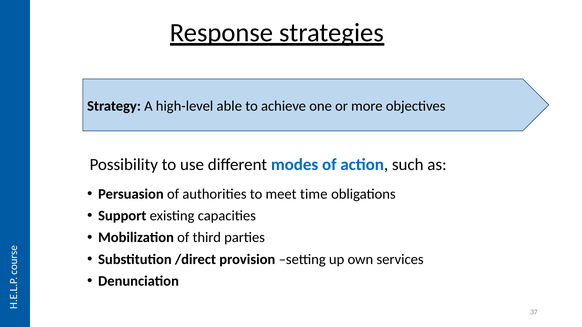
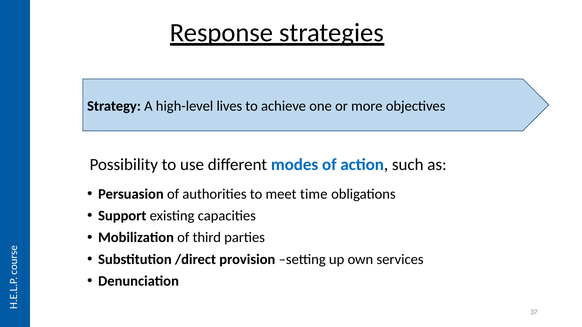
able: able -> lives
